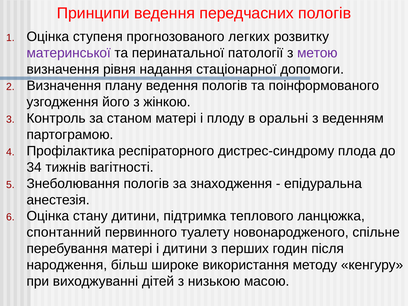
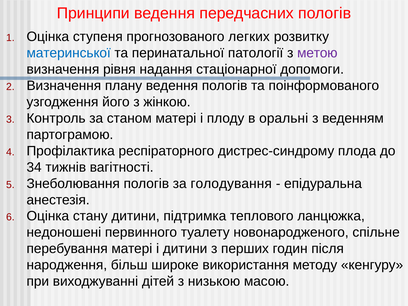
материнської colour: purple -> blue
знаходження: знаходження -> голодування
спонтанний: спонтанний -> недоношені
